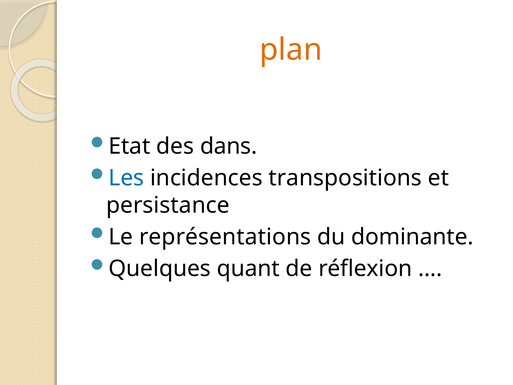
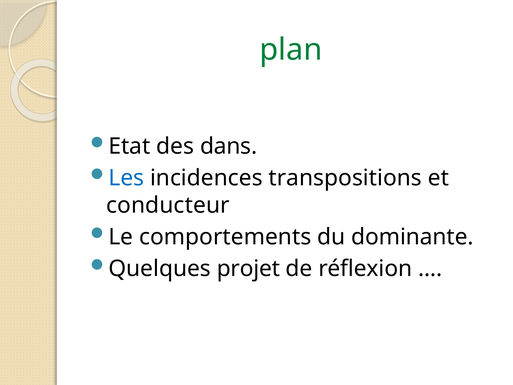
plan colour: orange -> green
persistance: persistance -> conducteur
représentations: représentations -> comportements
quant: quant -> projet
